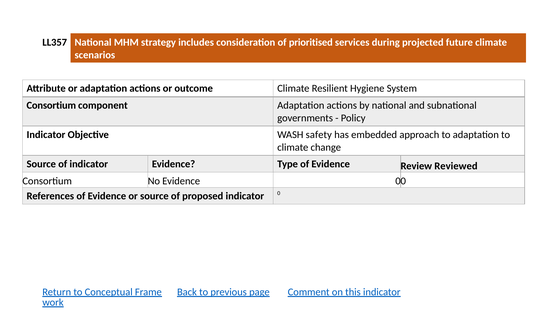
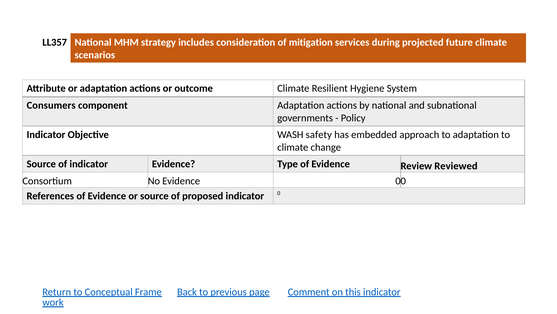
prioritised: prioritised -> mitigation
Consortium at (51, 105): Consortium -> Consumers
